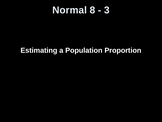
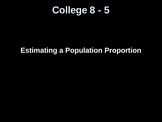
Normal: Normal -> College
3: 3 -> 5
